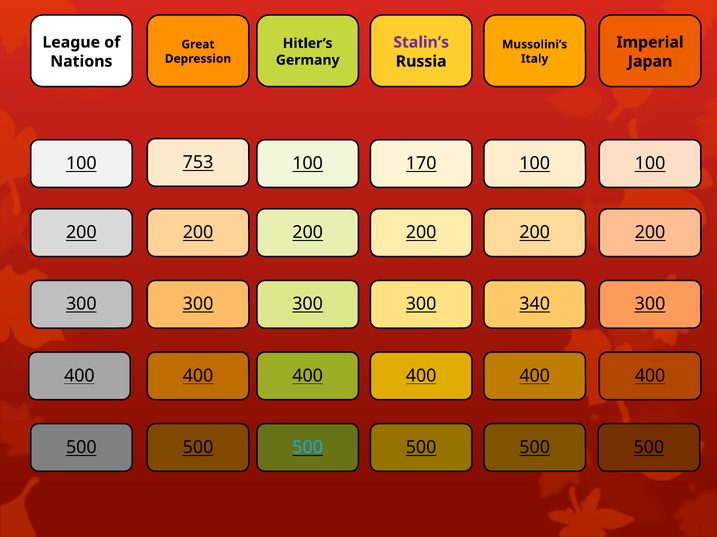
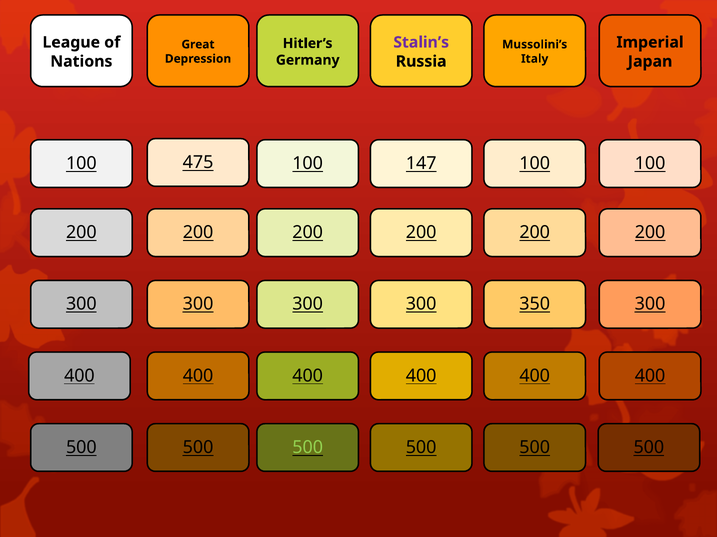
753: 753 -> 475
170: 170 -> 147
340: 340 -> 350
500 at (308, 448) colour: light blue -> light green
